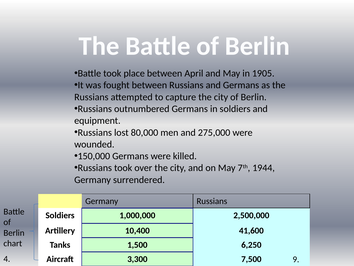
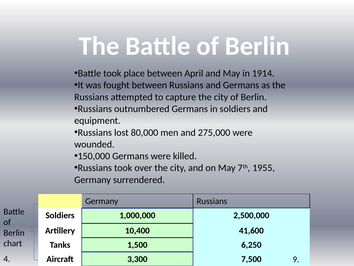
1905: 1905 -> 1914
1944: 1944 -> 1955
